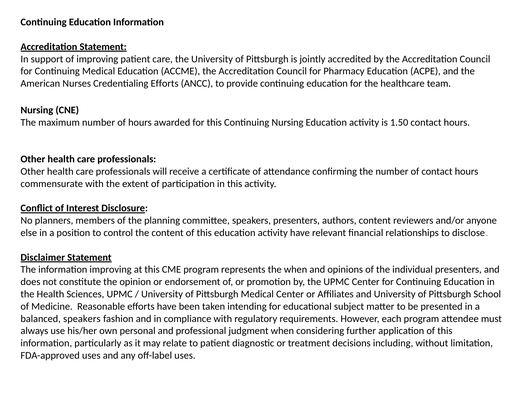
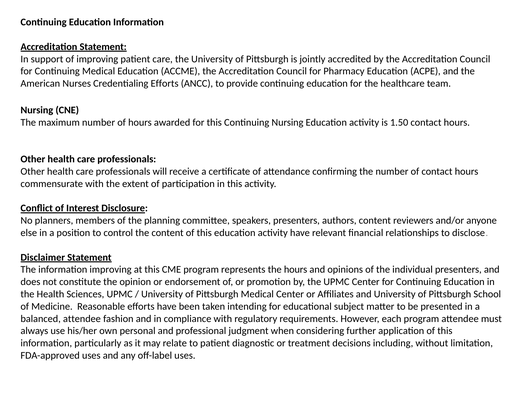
the when: when -> hours
balanced speakers: speakers -> attendee
